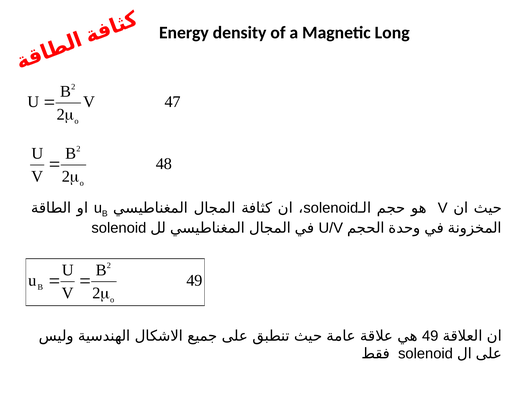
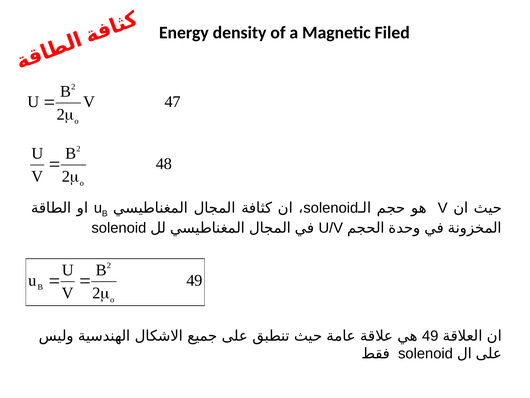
Long: Long -> Filed
